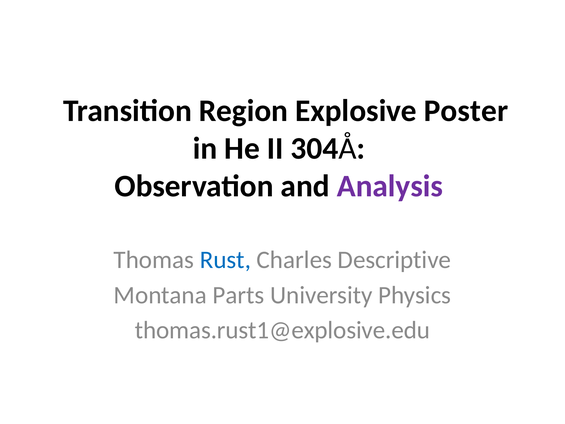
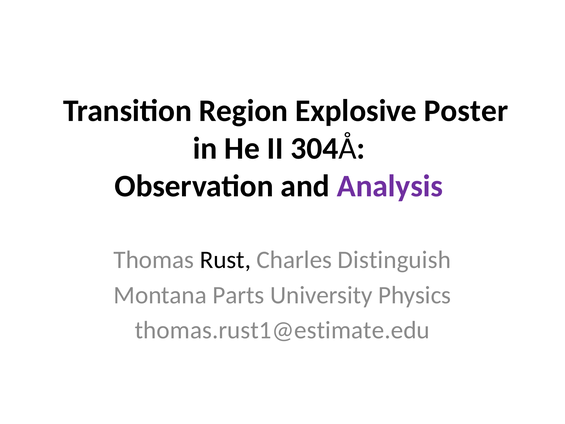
Rust colour: blue -> black
Descriptive: Descriptive -> Distinguish
thomas.rust1@explosive.edu: thomas.rust1@explosive.edu -> thomas.rust1@estimate.edu
